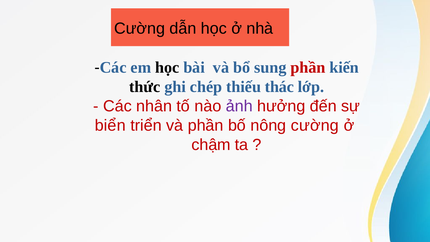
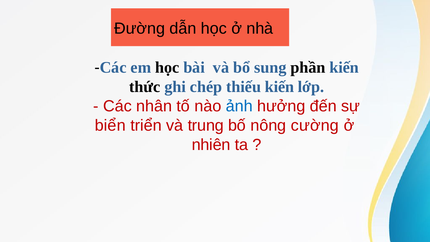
Cường at (140, 28): Cường -> Đường
phần at (308, 67) colour: red -> black
thiếu thác: thác -> kiến
ảnh colour: purple -> blue
và phần: phần -> trung
chậm: chậm -> nhiên
